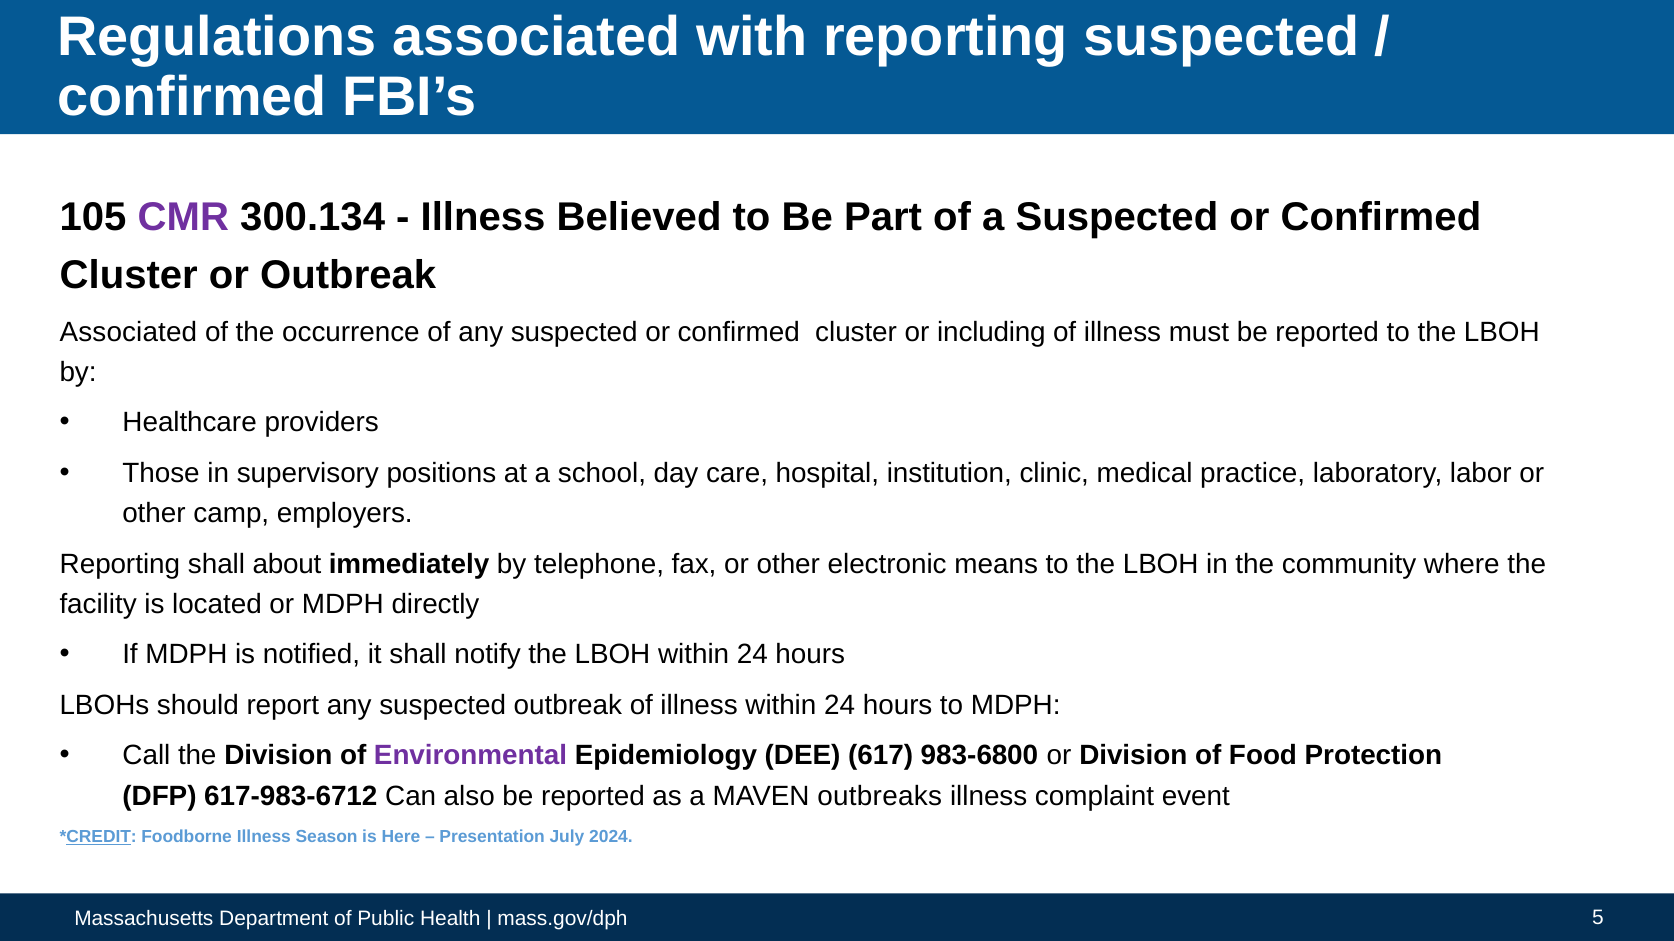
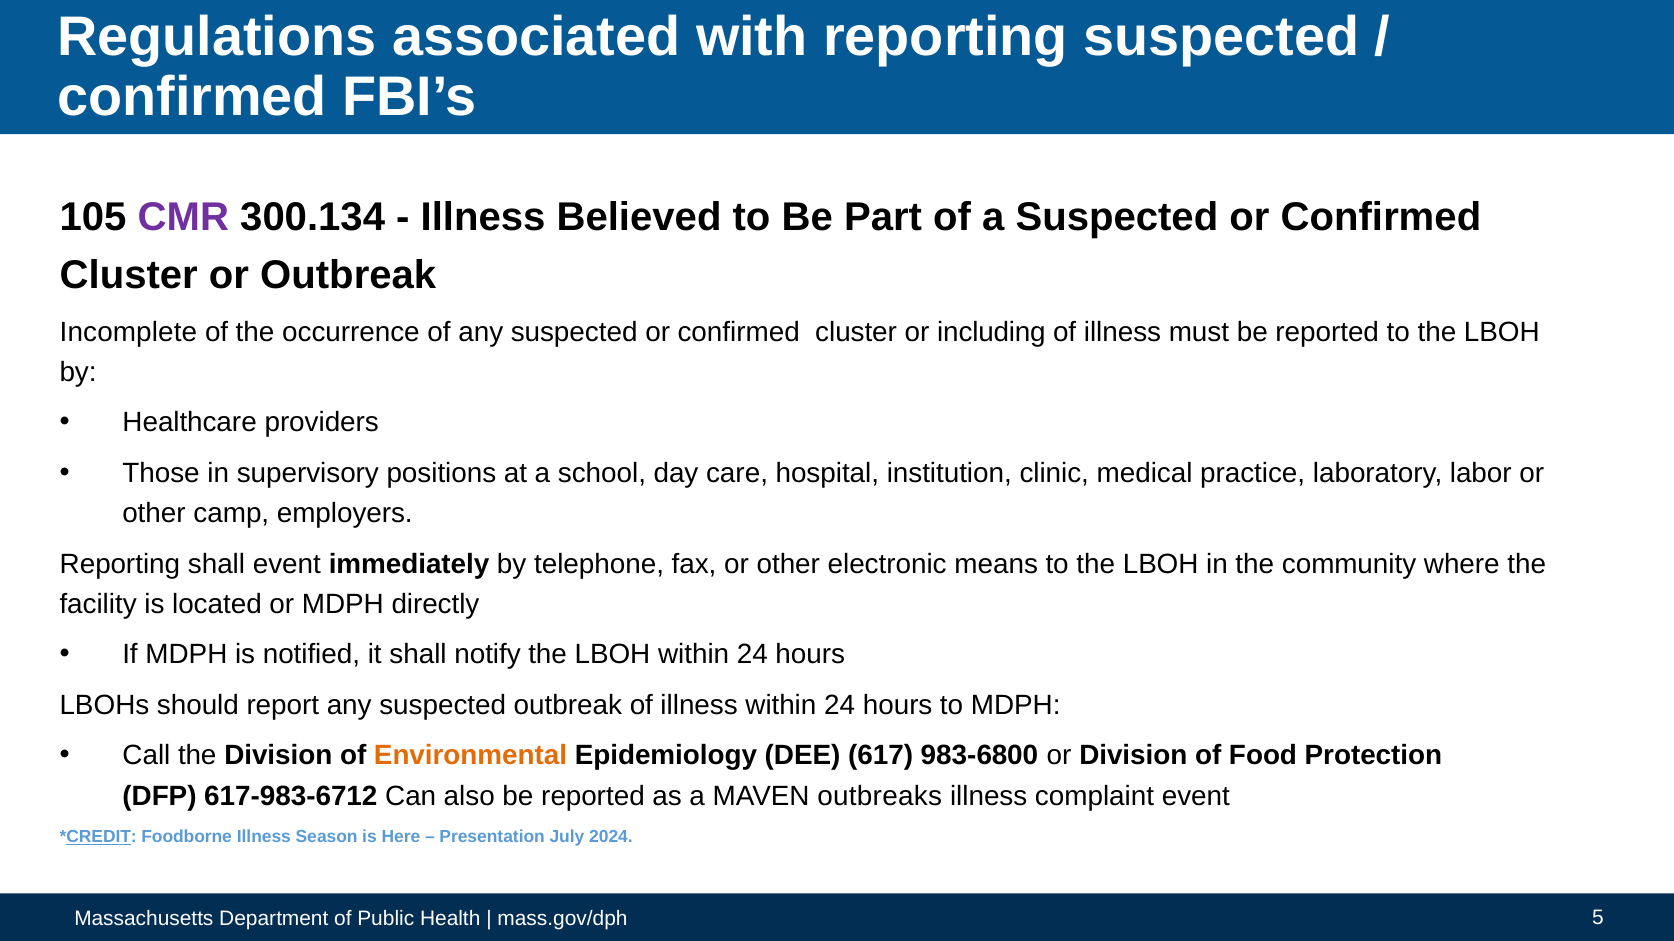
Associated at (128, 332): Associated -> Incomplete
shall about: about -> event
Environmental colour: purple -> orange
